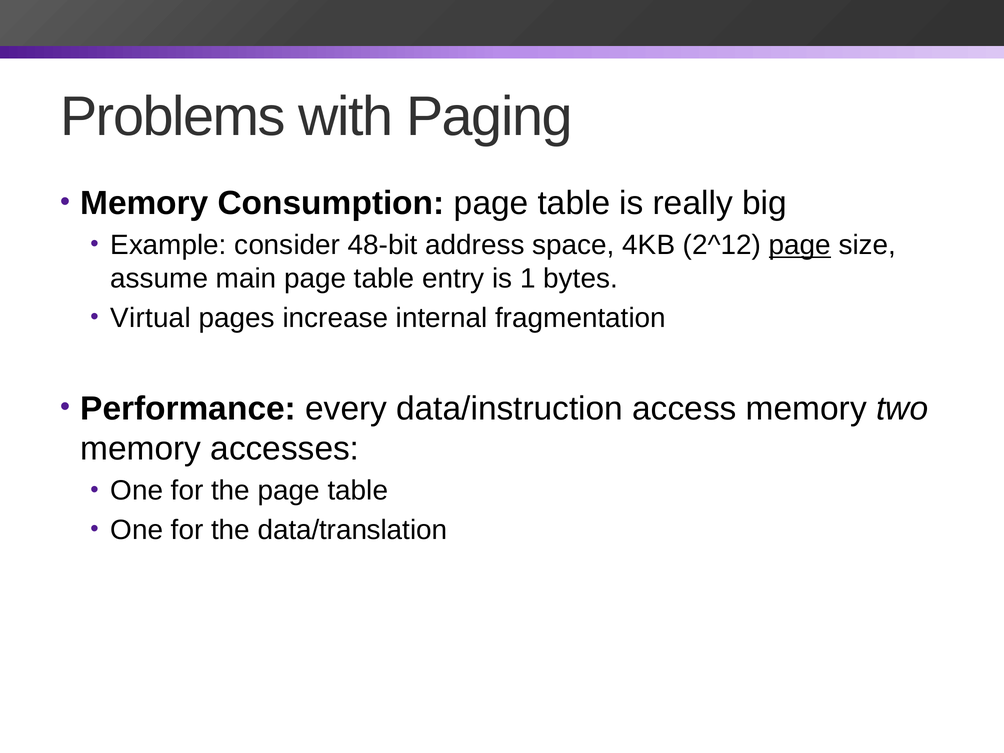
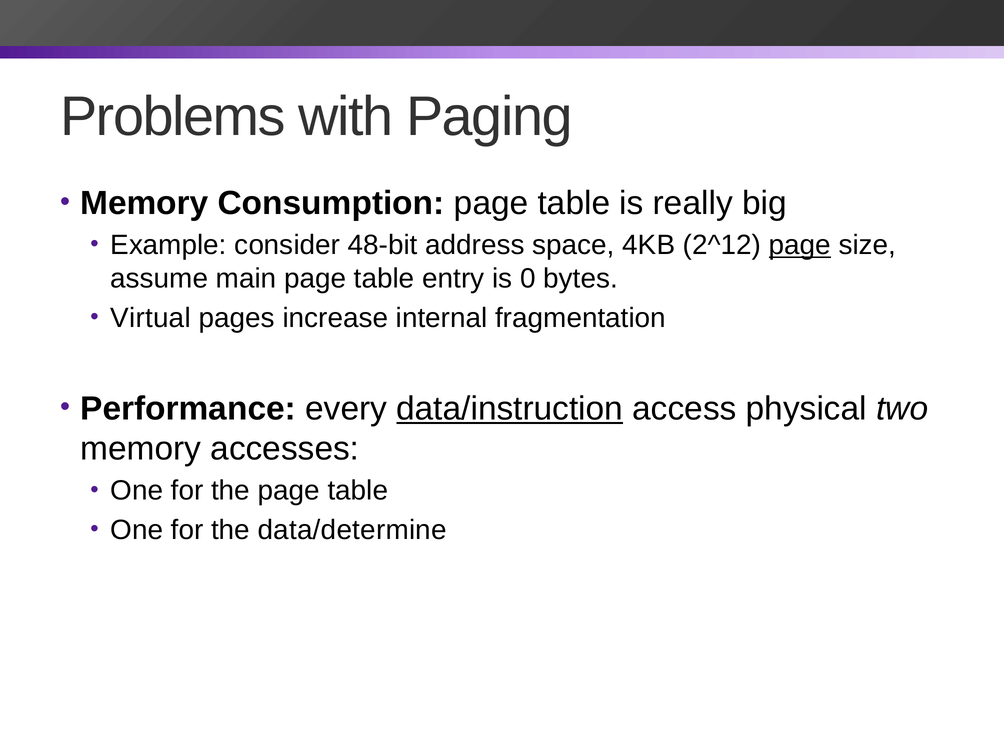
1: 1 -> 0
data/instruction underline: none -> present
access memory: memory -> physical
data/translation: data/translation -> data/determine
